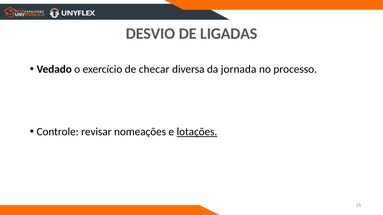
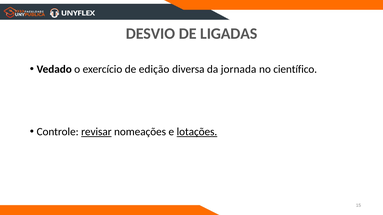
checar: checar -> edição
processo: processo -> científico
revisar underline: none -> present
